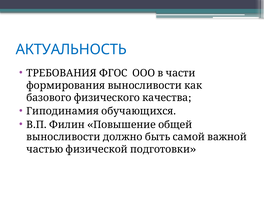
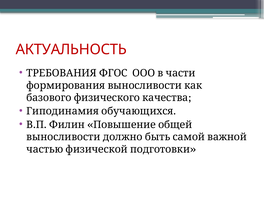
АКТУАЛЬНОСТЬ colour: blue -> red
